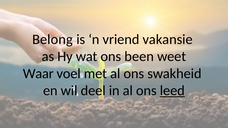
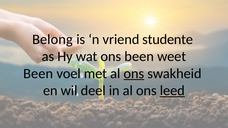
vakansie: vakansie -> studente
Waar at (38, 74): Waar -> Been
ons at (134, 74) underline: none -> present
